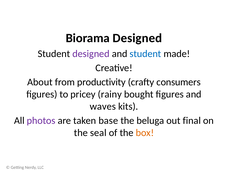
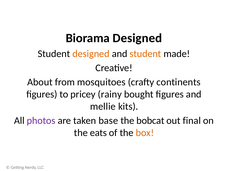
designed at (91, 54) colour: purple -> orange
student at (145, 54) colour: blue -> orange
productivity: productivity -> mosquitoes
consumers: consumers -> continents
waves: waves -> mellie
beluga: beluga -> bobcat
seal: seal -> eats
